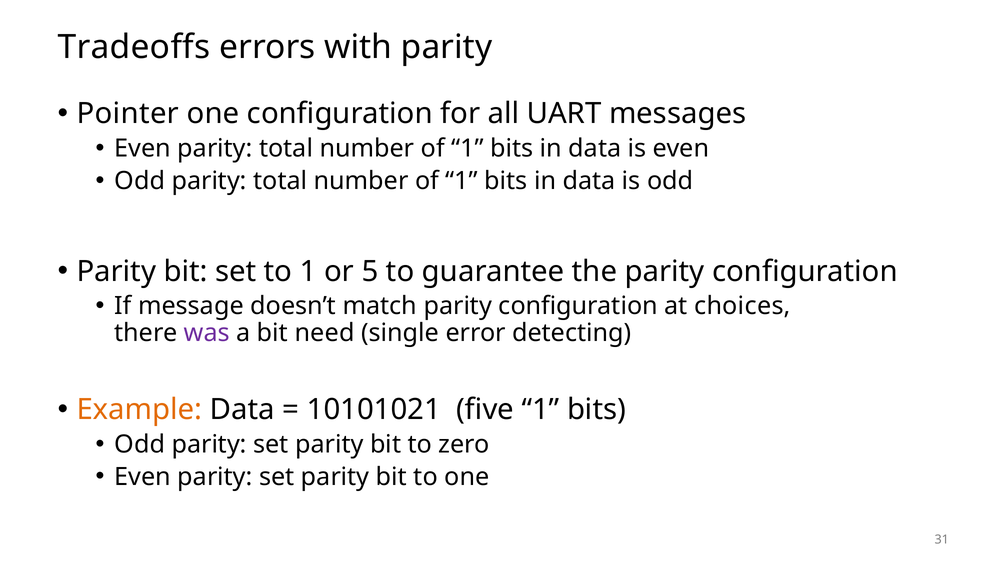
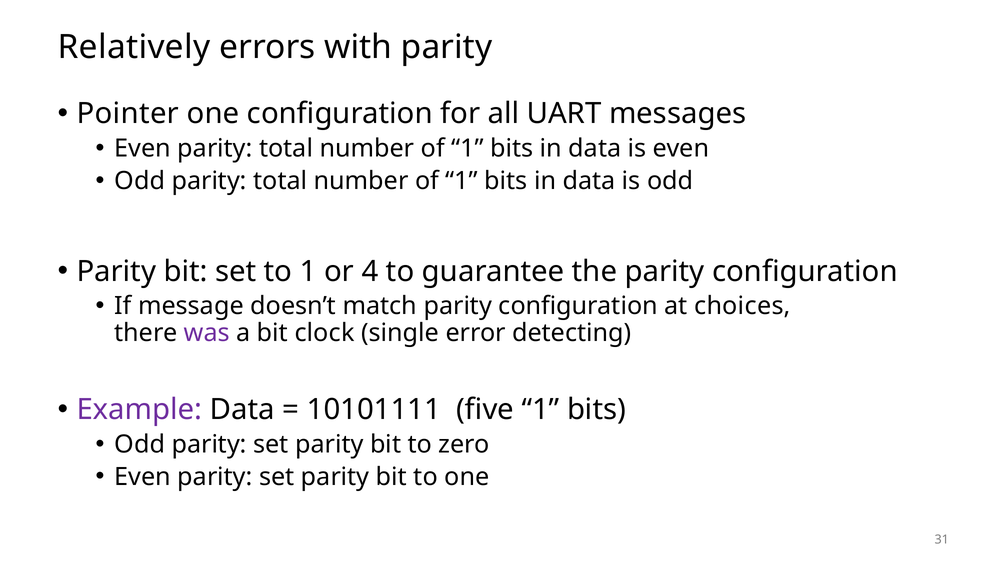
Tradeoffs: Tradeoffs -> Relatively
5: 5 -> 4
need: need -> clock
Example colour: orange -> purple
10101021: 10101021 -> 10101111
